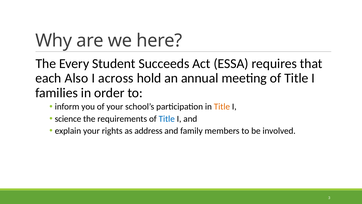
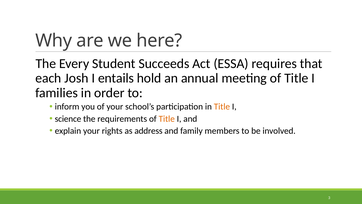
Also: Also -> Josh
across: across -> entails
Title at (167, 119) colour: blue -> orange
